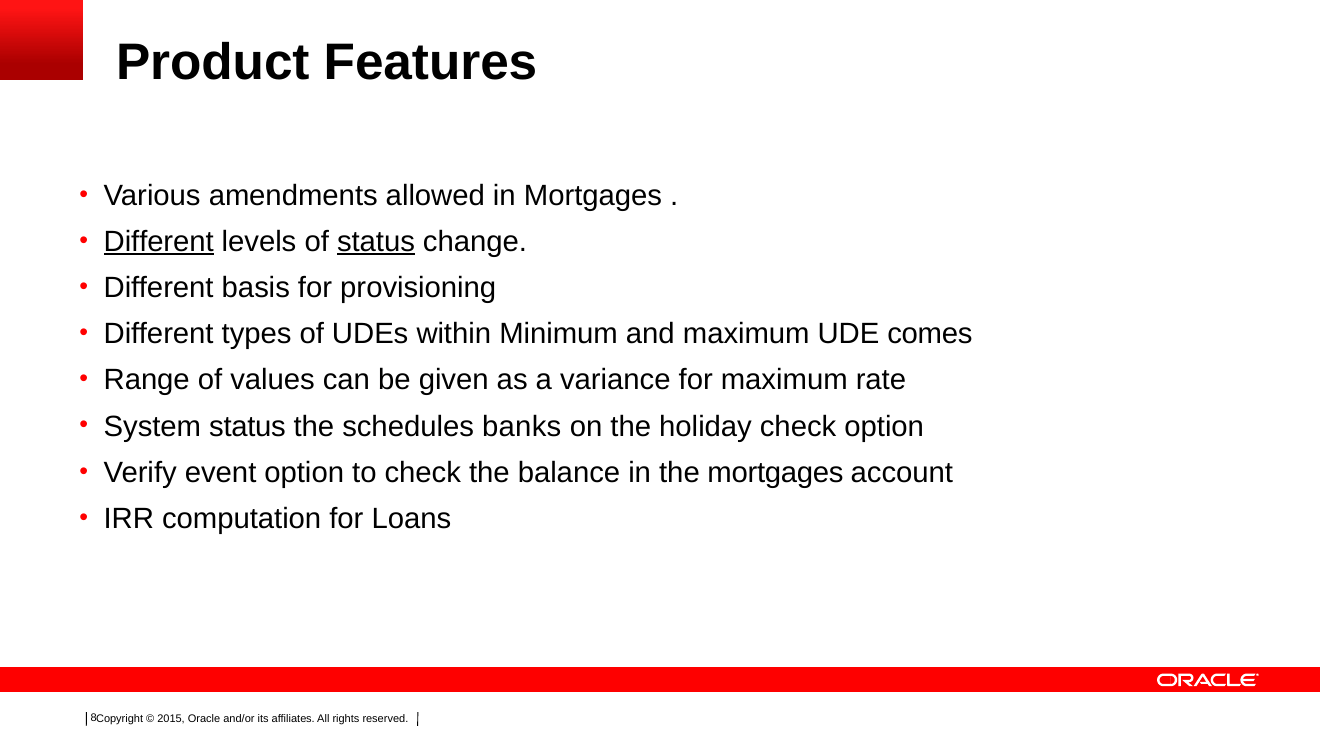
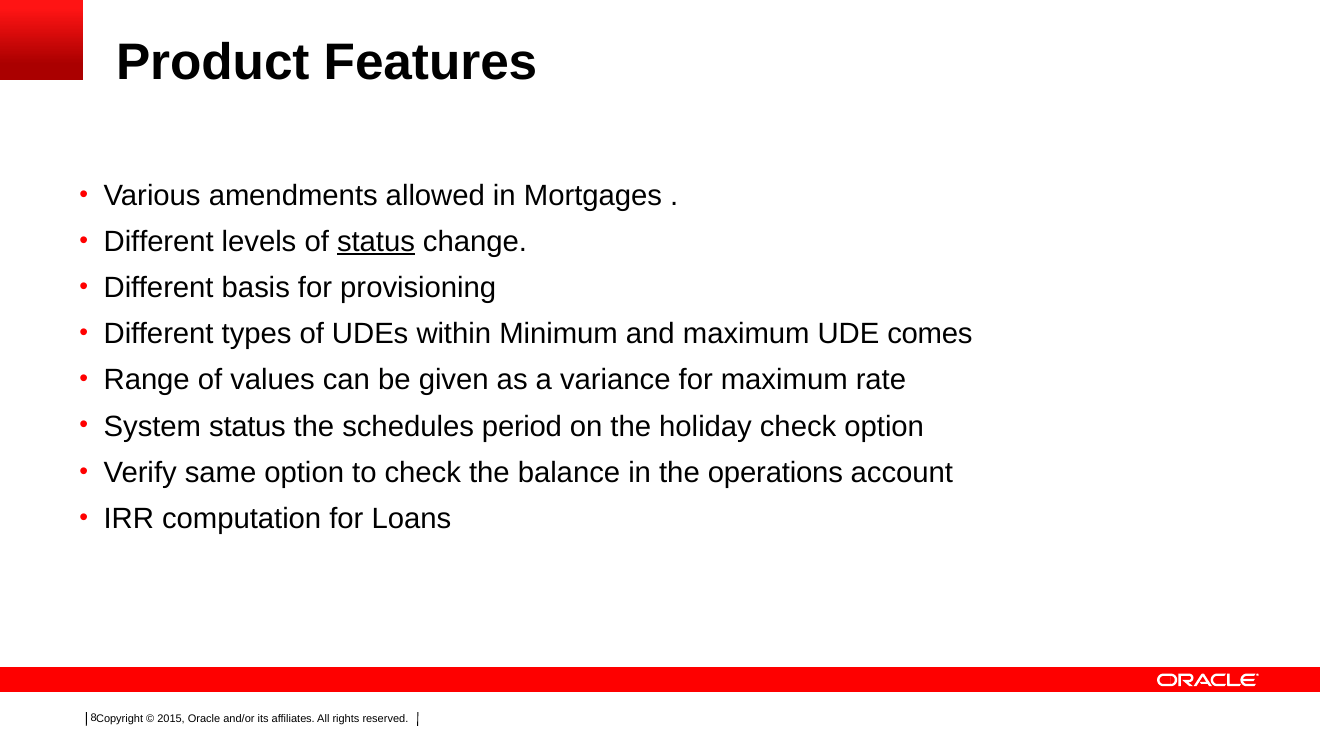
Different at (159, 242) underline: present -> none
banks: banks -> period
event: event -> same
the mortgages: mortgages -> operations
